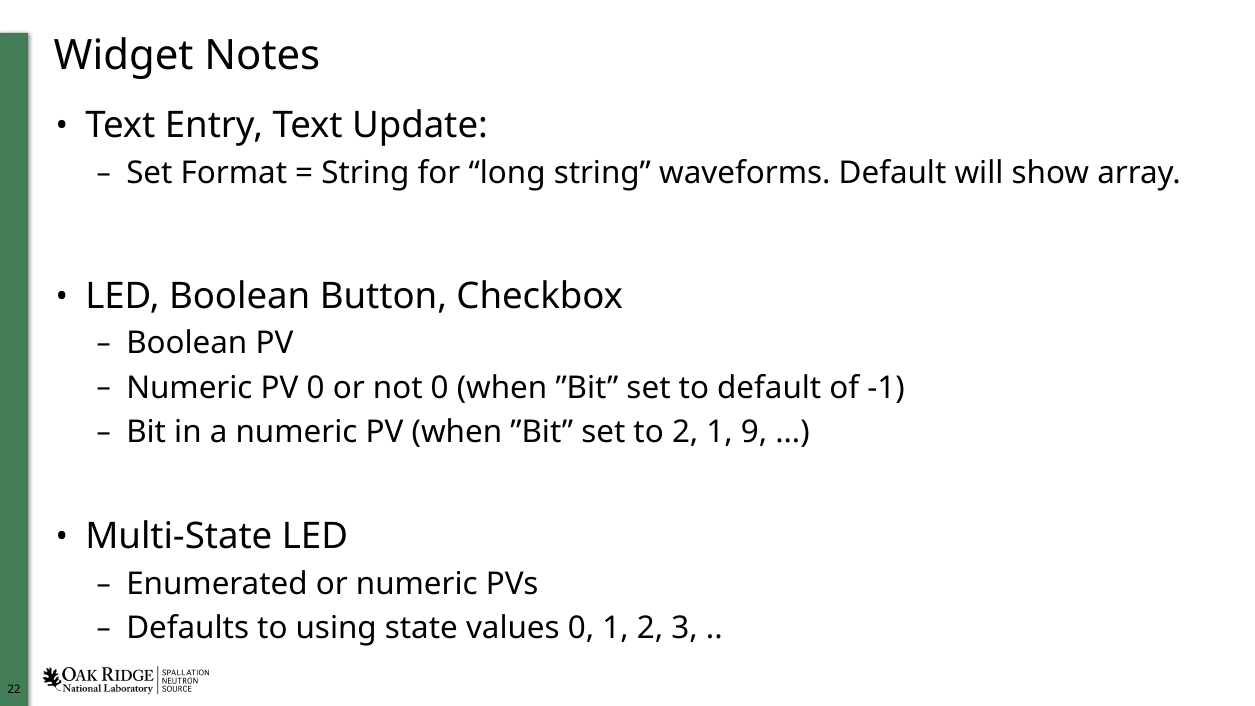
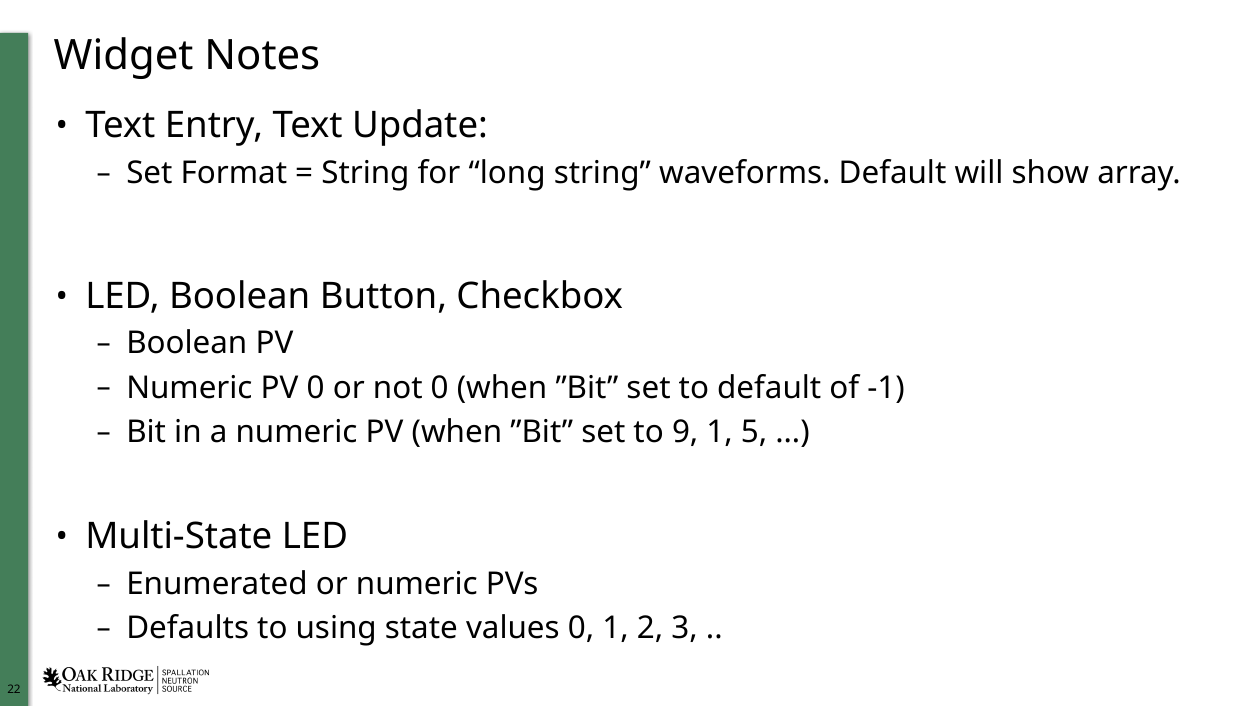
to 2: 2 -> 9
9: 9 -> 5
